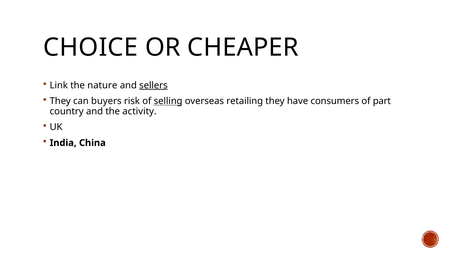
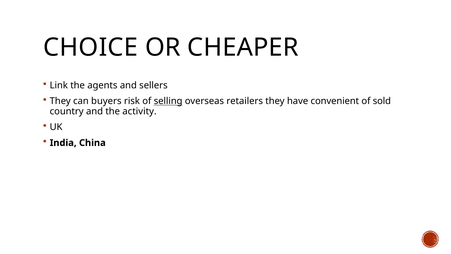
nature: nature -> agents
sellers underline: present -> none
retailing: retailing -> retailers
consumers: consumers -> convenient
part: part -> sold
